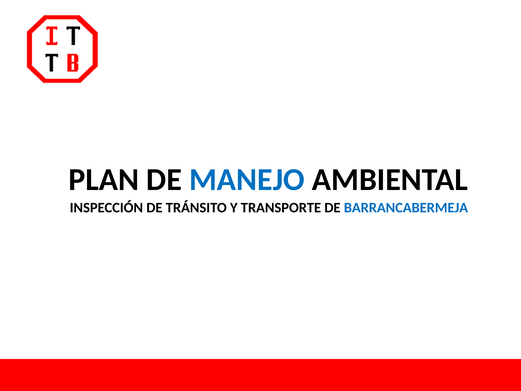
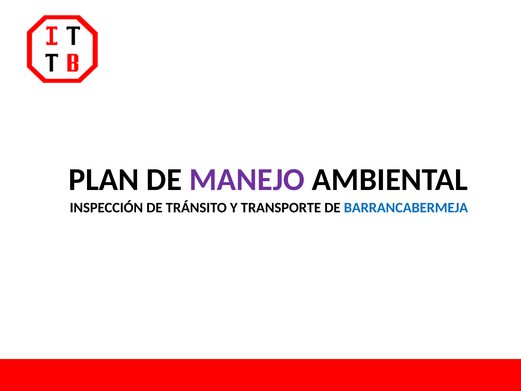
MANEJO colour: blue -> purple
